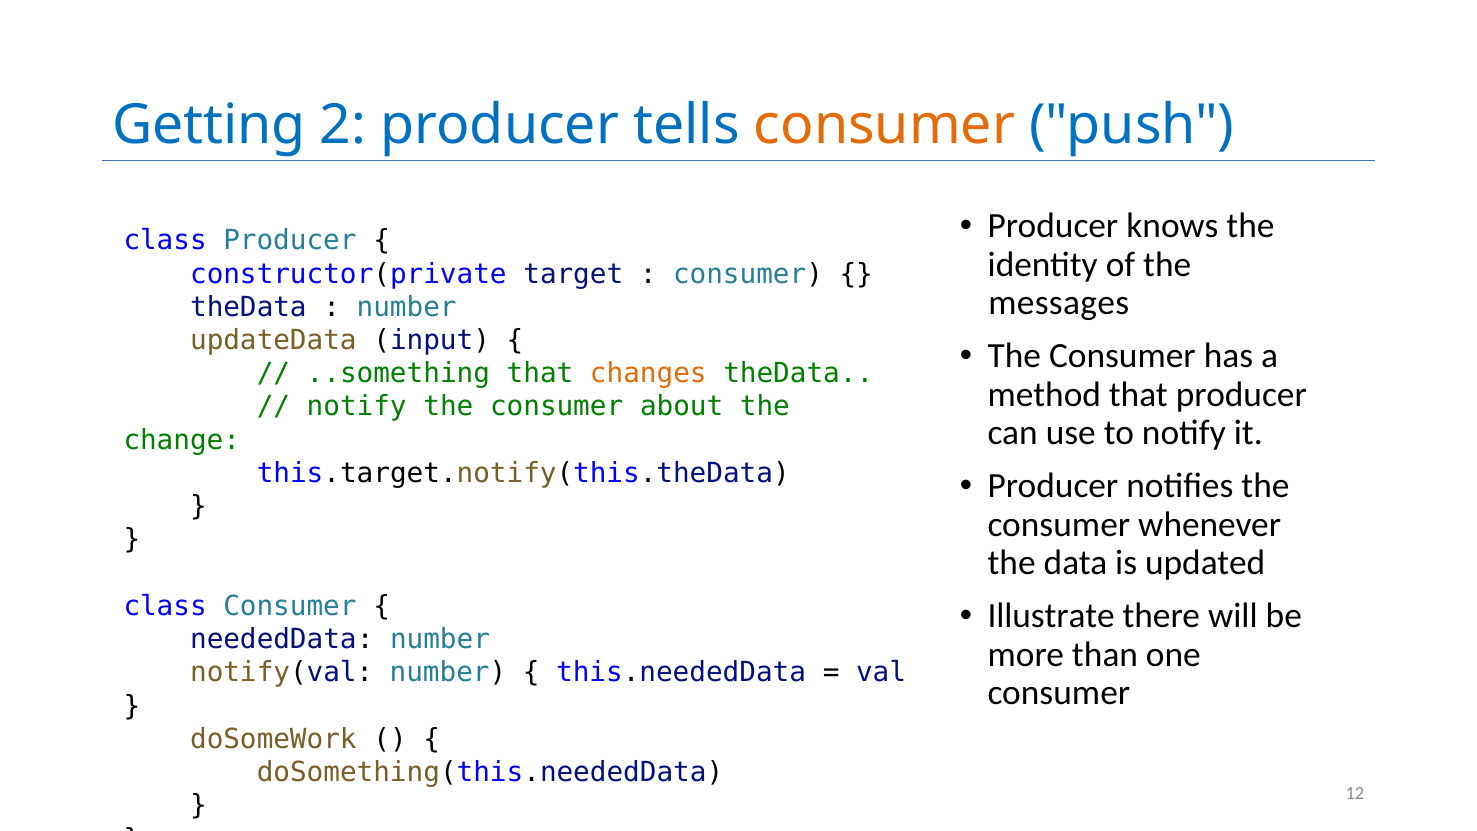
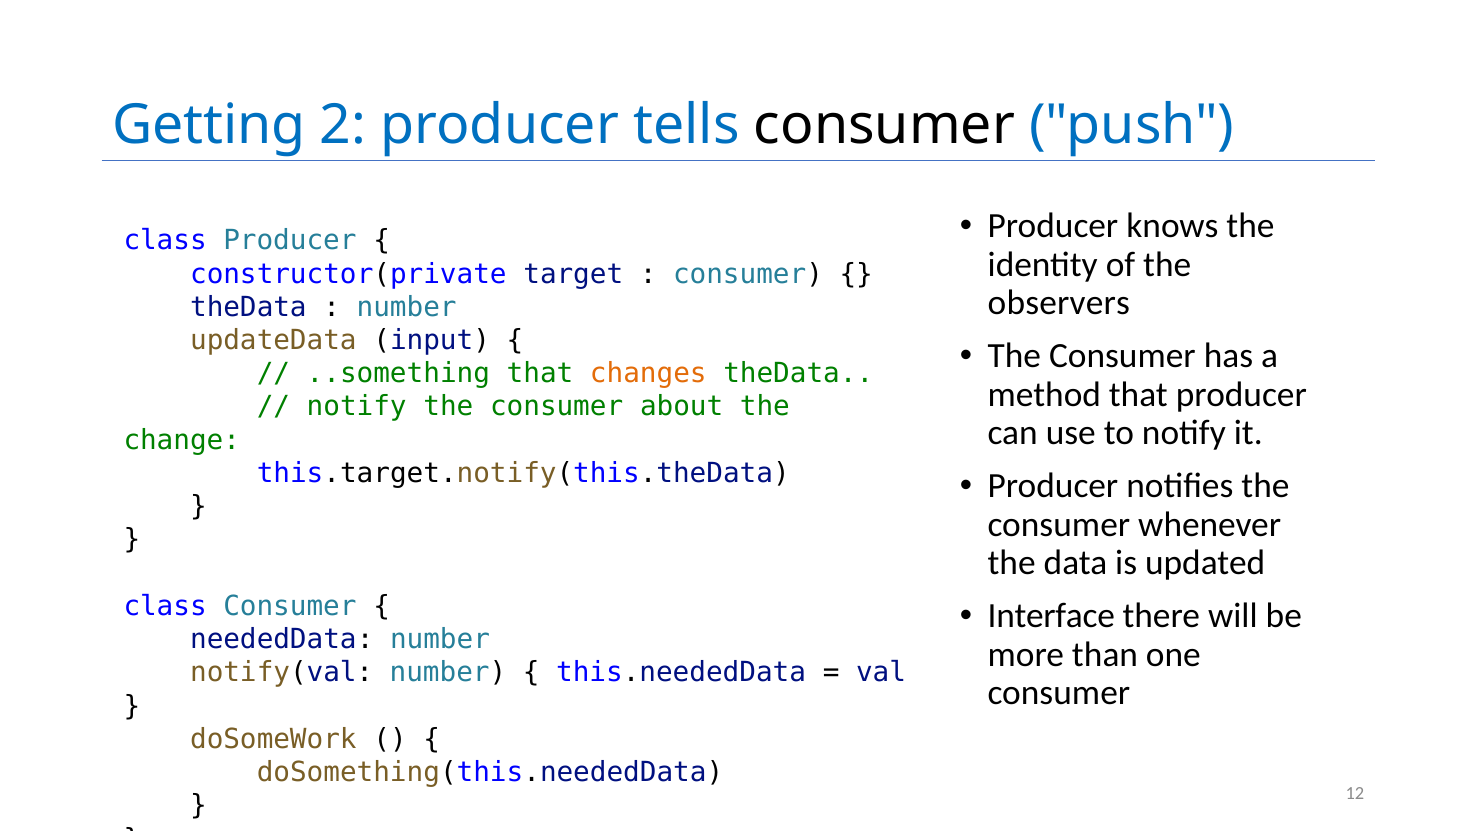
consumer at (884, 125) colour: orange -> black
messages: messages -> observers
Illustrate: Illustrate -> Interface
